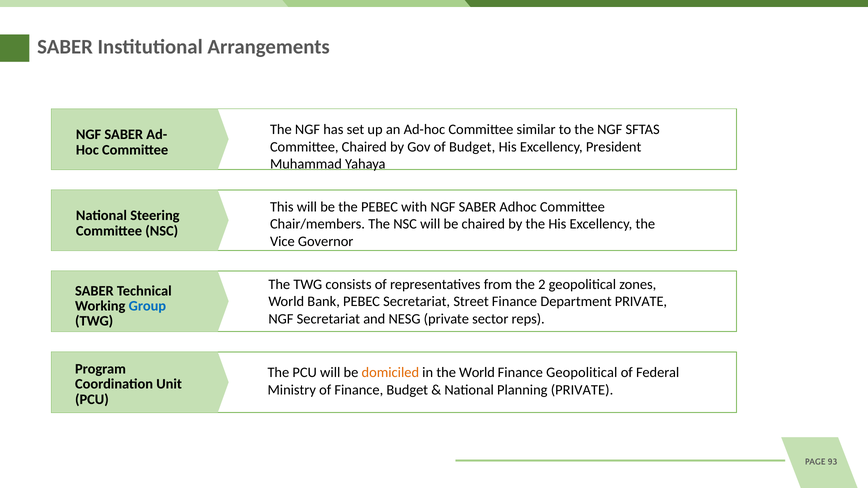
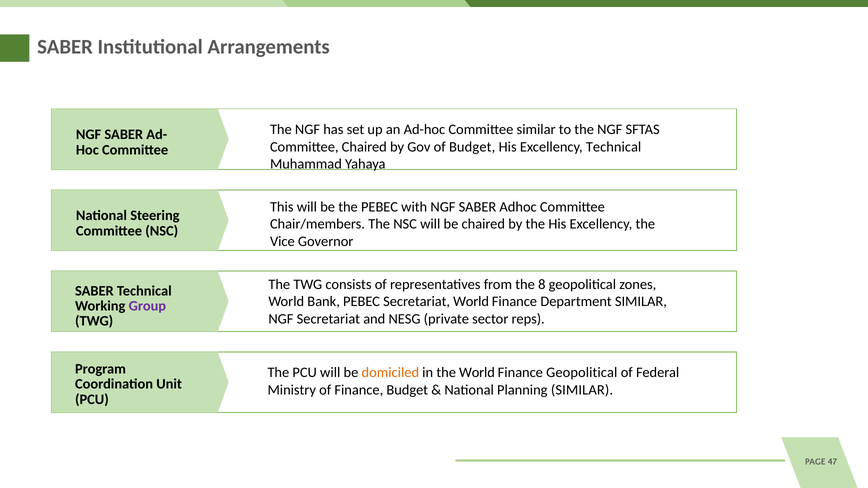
Excellency President: President -> Technical
2: 2 -> 8
Secretariat Street: Street -> World
Department PRIVATE: PRIVATE -> SIMILAR
Group colour: blue -> purple
Planning PRIVATE: PRIVATE -> SIMILAR
93: 93 -> 47
